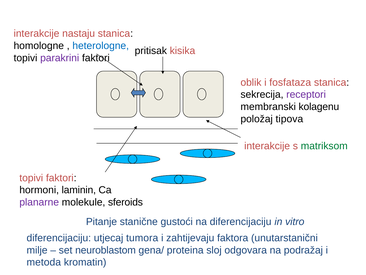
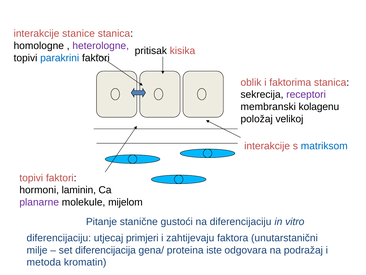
nastaju: nastaju -> stanice
heterologne colour: blue -> purple
parakrini colour: purple -> blue
fosfataza: fosfataza -> faktorima
tipova: tipova -> velikoj
matriksom colour: green -> blue
sferoids: sferoids -> mijelom
tumora: tumora -> primjeri
neuroblastom: neuroblastom -> diferencijacija
sloj: sloj -> iste
